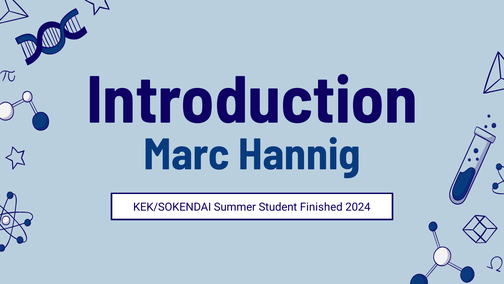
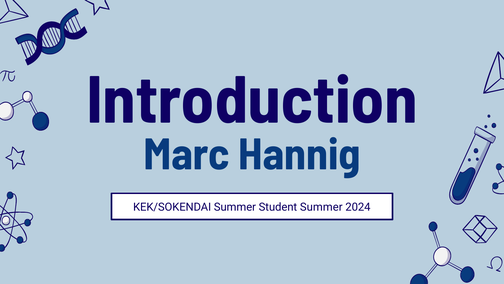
Student Finished: Finished -> Summer
